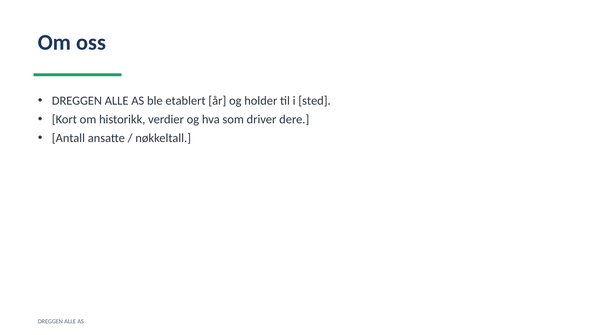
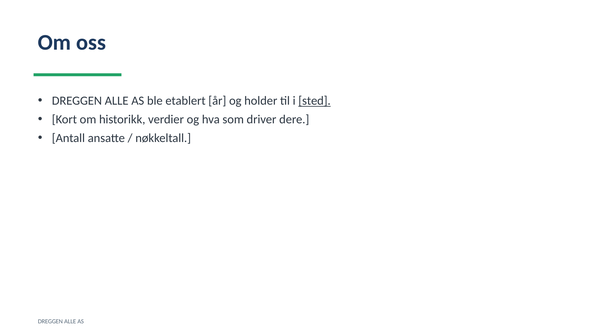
sted underline: none -> present
